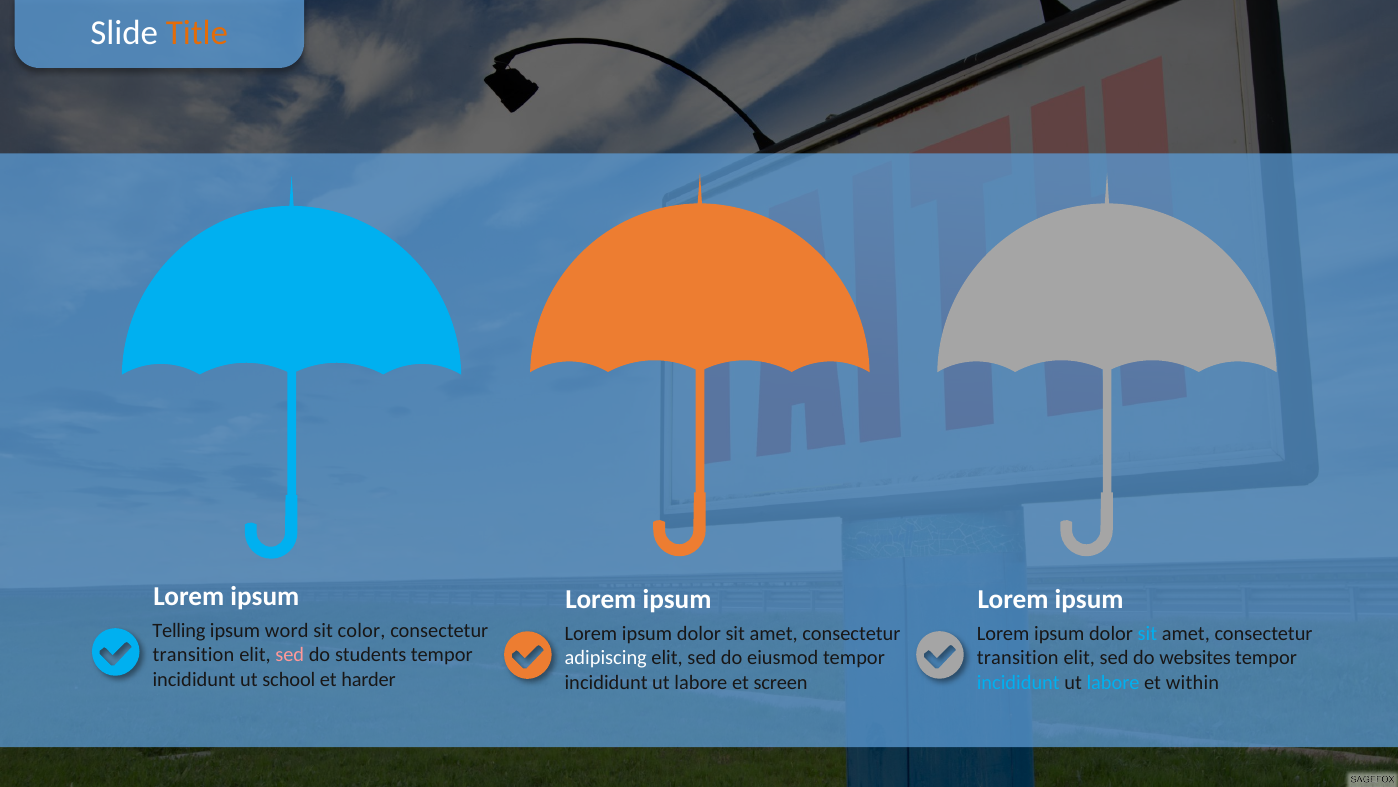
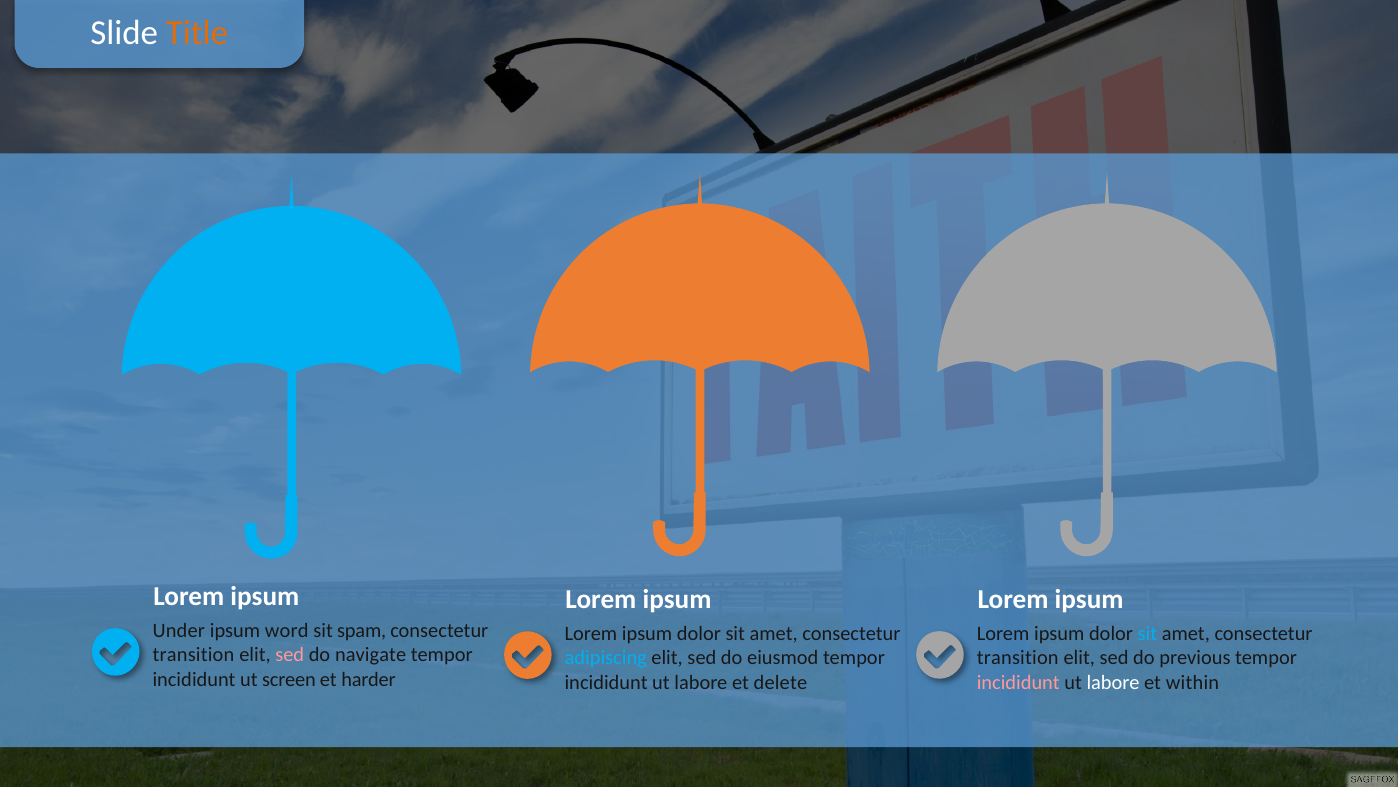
Telling: Telling -> Under
color: color -> spam
students: students -> navigate
websites: websites -> previous
adipiscing colour: white -> light blue
school: school -> screen
incididunt at (1018, 682) colour: light blue -> pink
labore at (1113, 682) colour: light blue -> white
screen: screen -> delete
